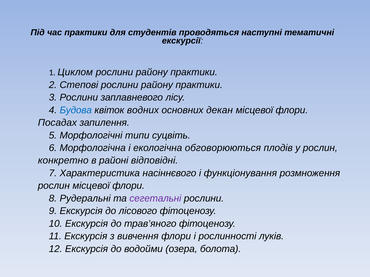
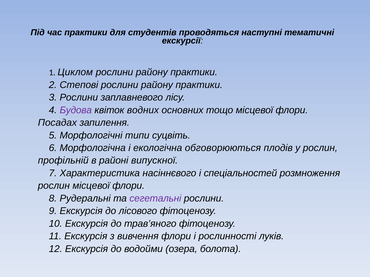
Будова colour: blue -> purple
декан: декан -> тощо
конкретно: конкретно -> профільній
відповідні: відповідні -> випускної
функціонування: функціонування -> спеціальностей
